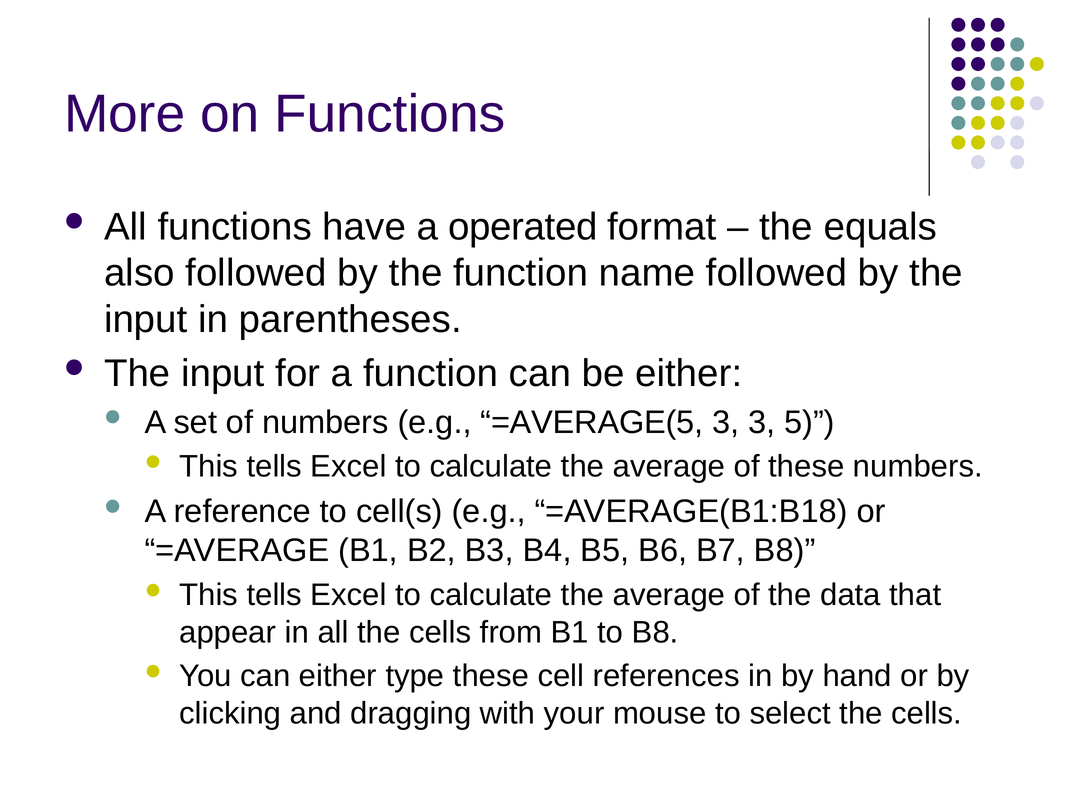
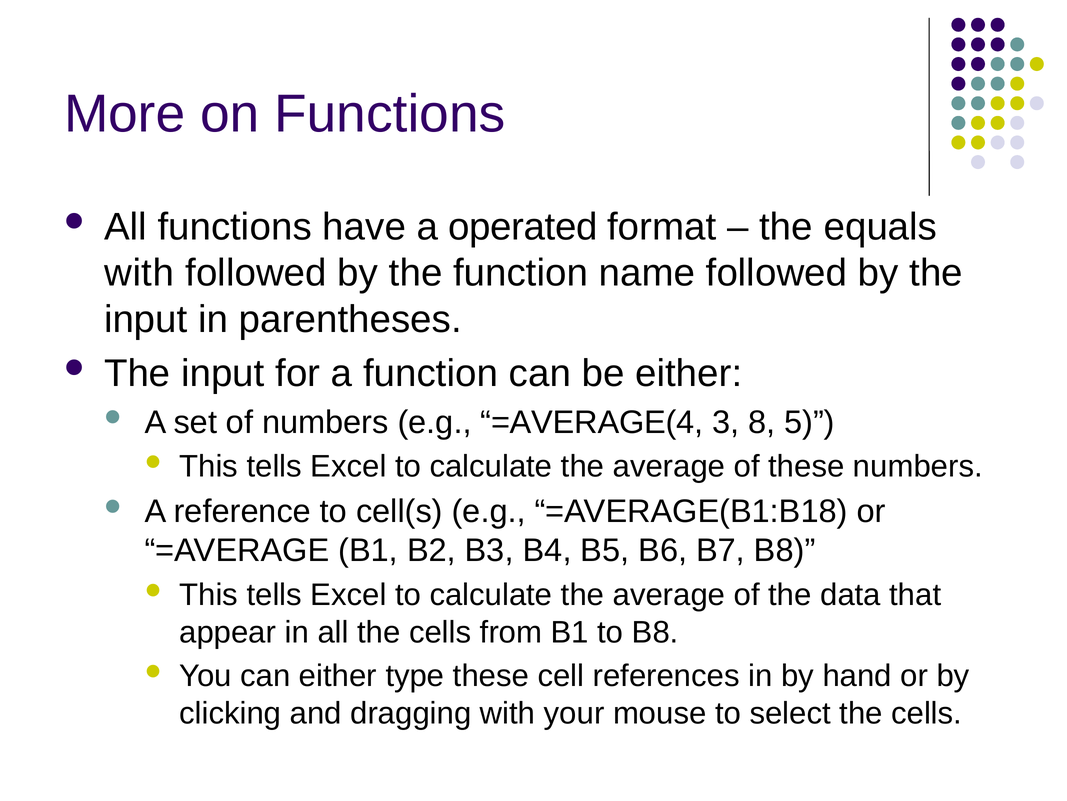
also at (139, 273): also -> with
=AVERAGE(5: =AVERAGE(5 -> =AVERAGE(4
3 3: 3 -> 8
